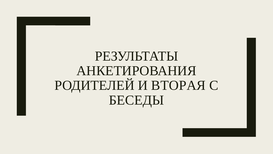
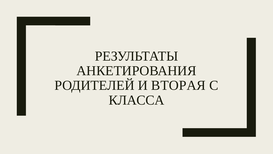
БЕСЕДЫ: БЕСЕДЫ -> КЛАССА
